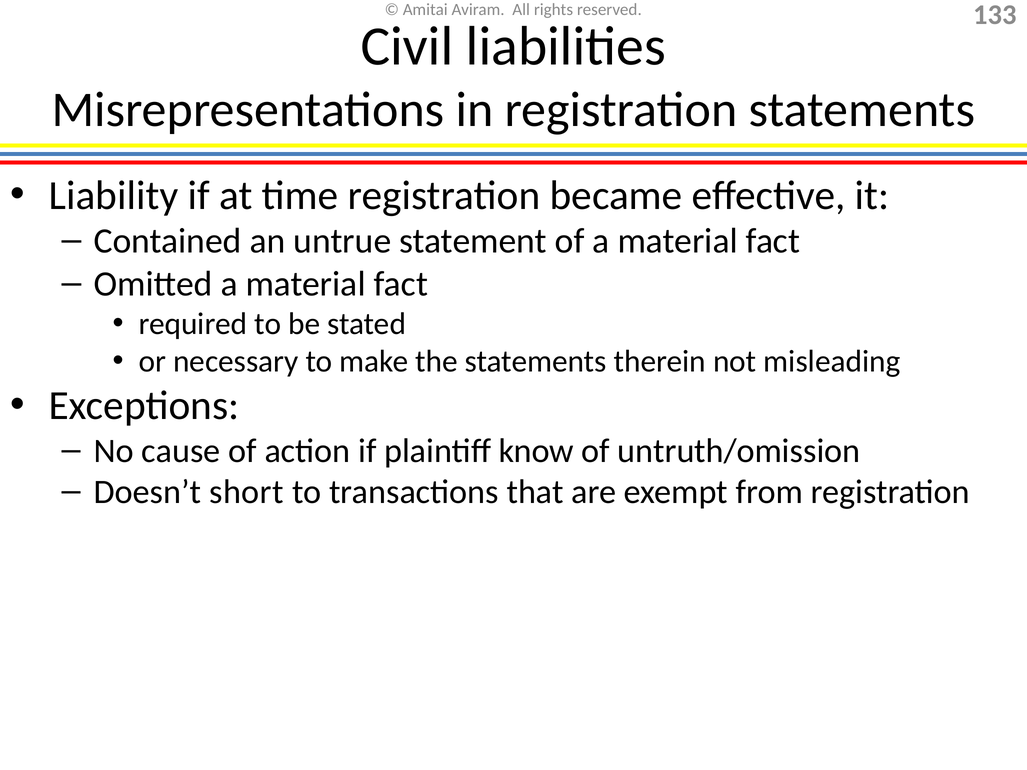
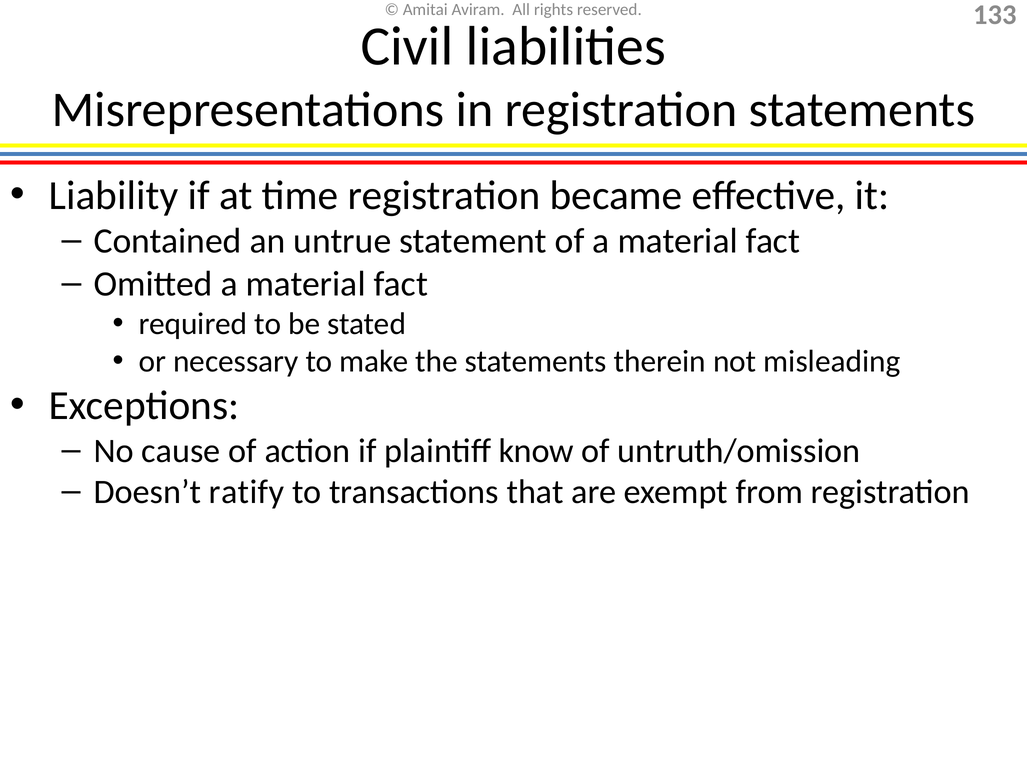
short: short -> ratify
